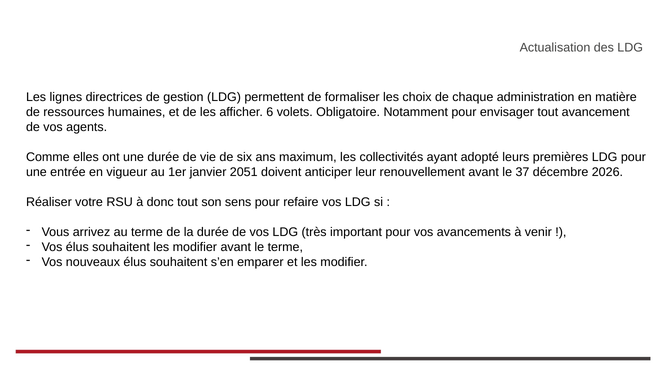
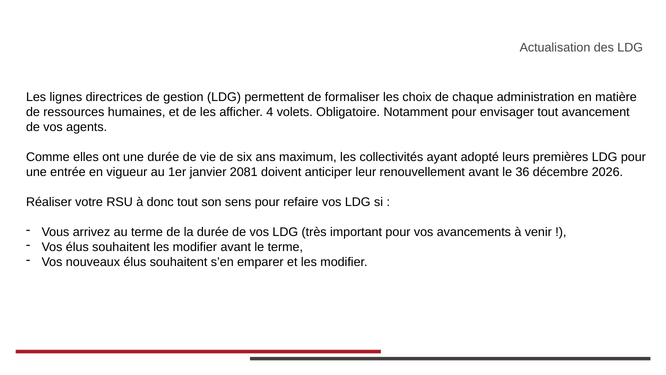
6: 6 -> 4
2051: 2051 -> 2081
37: 37 -> 36
